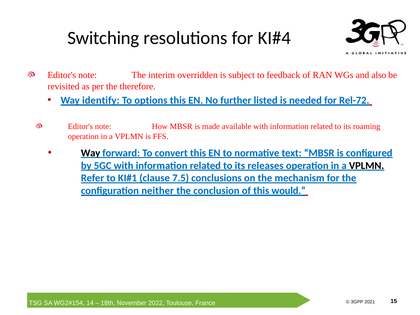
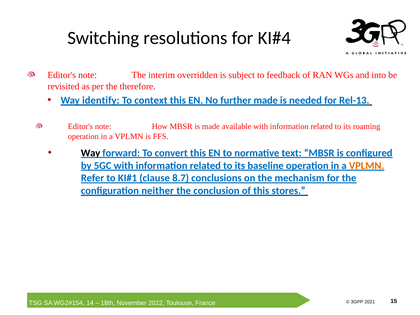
also: also -> into
options: options -> context
further listed: listed -> made
Rel-72: Rel-72 -> Rel-13
releases: releases -> baseline
VPLMN at (367, 166) colour: black -> orange
7.5: 7.5 -> 8.7
would: would -> stores
